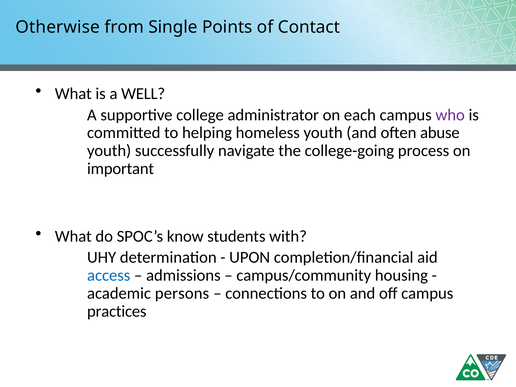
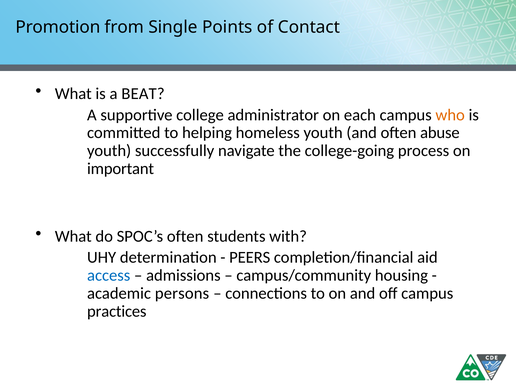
Otherwise: Otherwise -> Promotion
WELL: WELL -> BEAT
who colour: purple -> orange
SPOC’s know: know -> often
UPON: UPON -> PEERS
